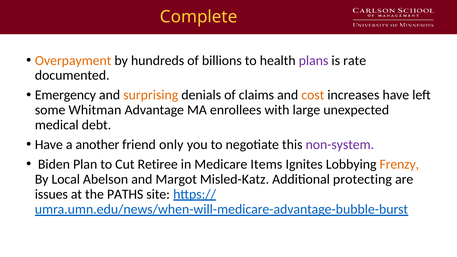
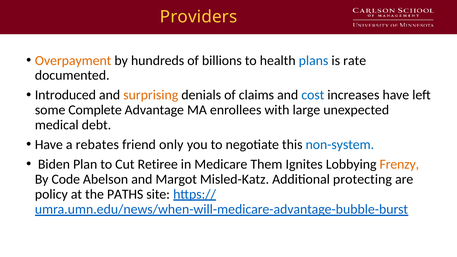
Complete: Complete -> Providers
plans colour: purple -> blue
Emergency: Emergency -> Introduced
cost colour: orange -> blue
Whitman: Whitman -> Complete
another: another -> rebates
non-system colour: purple -> blue
Items: Items -> Them
Local: Local -> Code
issues: issues -> policy
